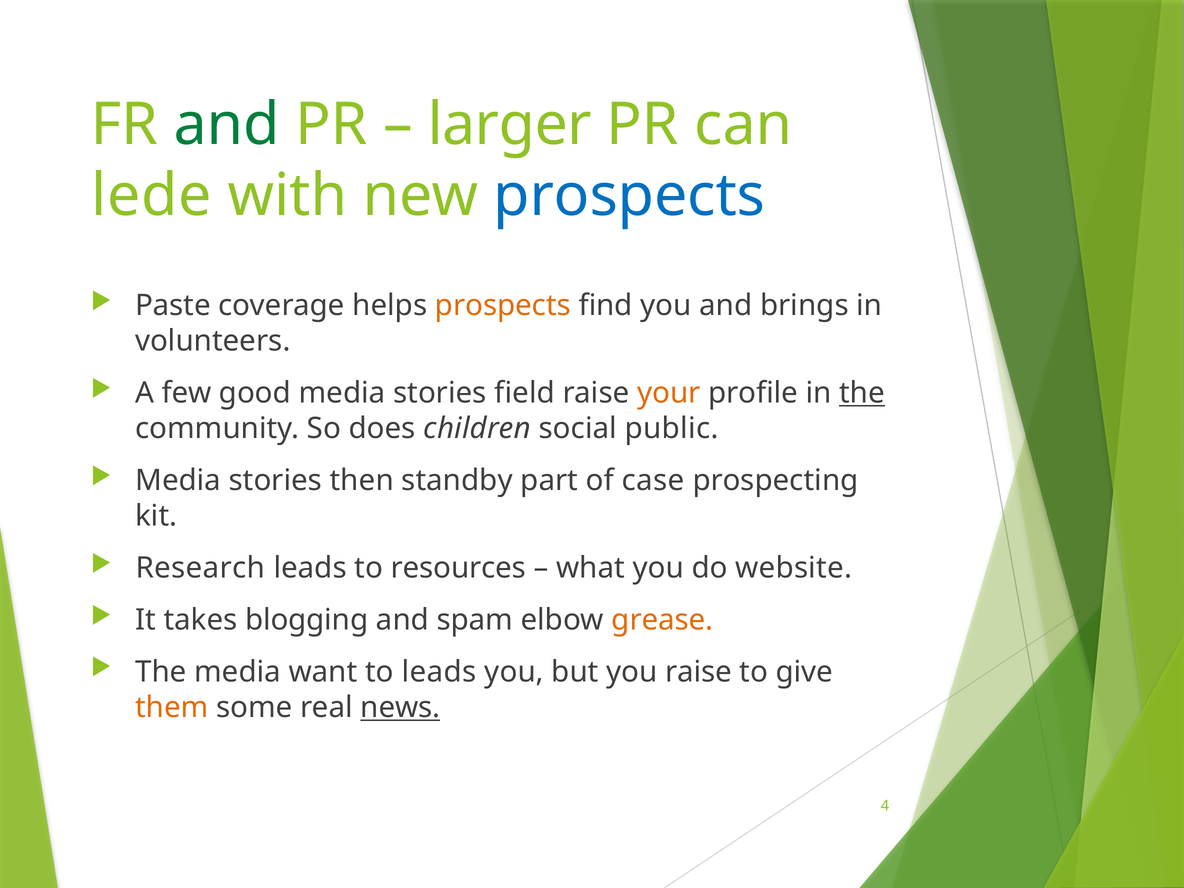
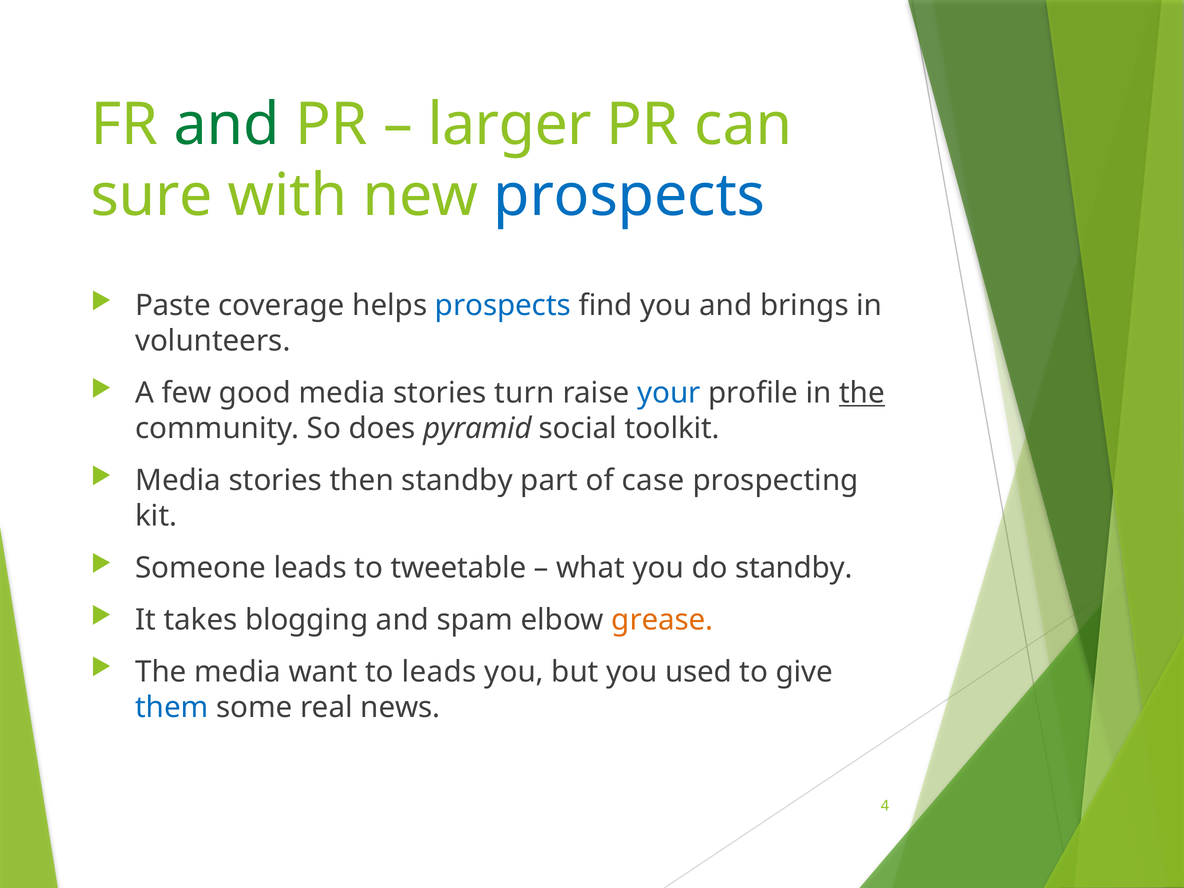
lede: lede -> sure
prospects at (503, 306) colour: orange -> blue
field: field -> turn
your colour: orange -> blue
children: children -> pyramid
public: public -> toolkit
Research: Research -> Someone
resources: resources -> tweetable
do website: website -> standby
you raise: raise -> used
them colour: orange -> blue
news underline: present -> none
